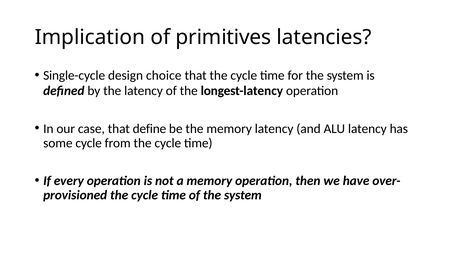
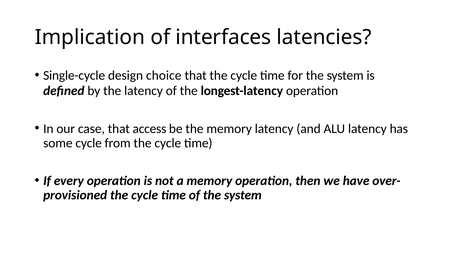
primitives: primitives -> interfaces
define: define -> access
